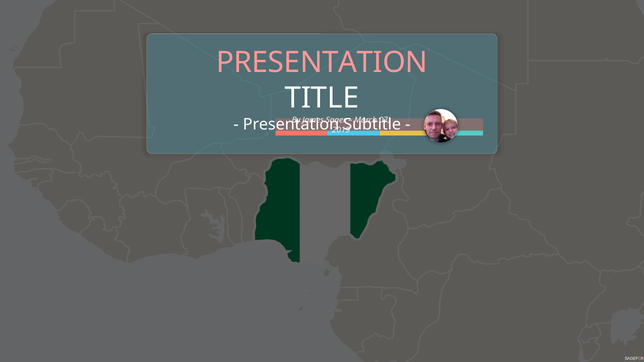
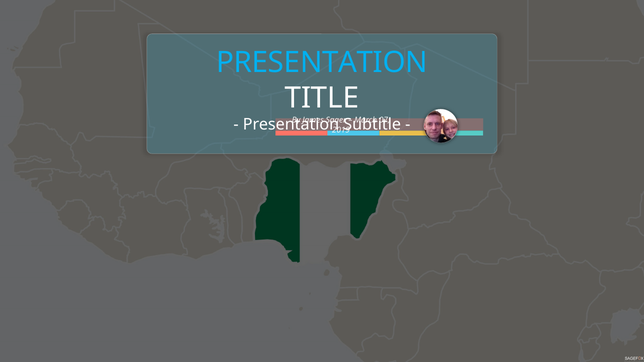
PRESENTATION at (322, 63) colour: pink -> light blue
